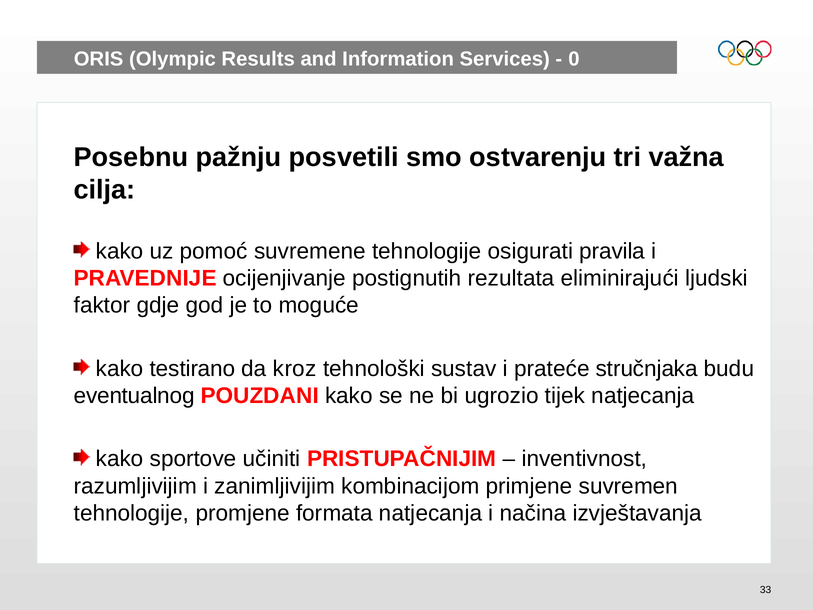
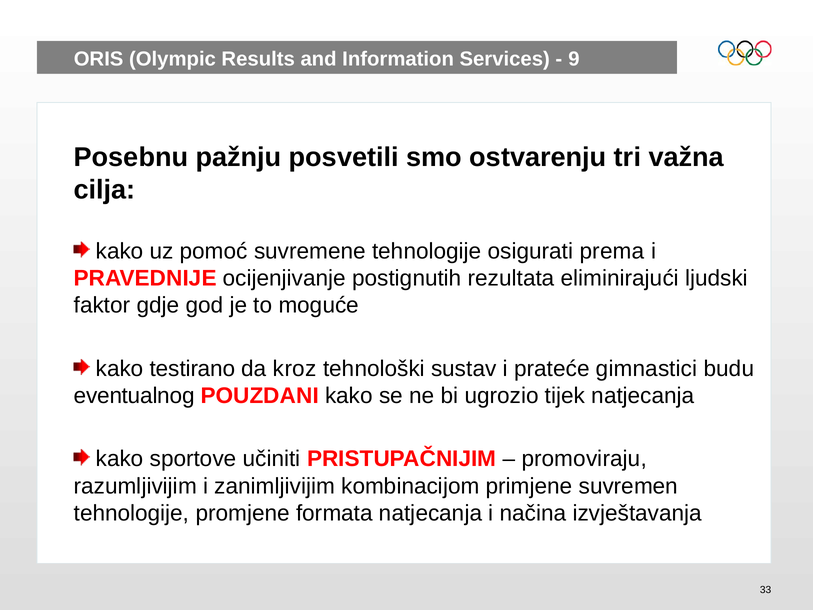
0: 0 -> 9
pravila: pravila -> prema
stručnjaka: stručnjaka -> gimnastici
inventivnost: inventivnost -> promoviraju
